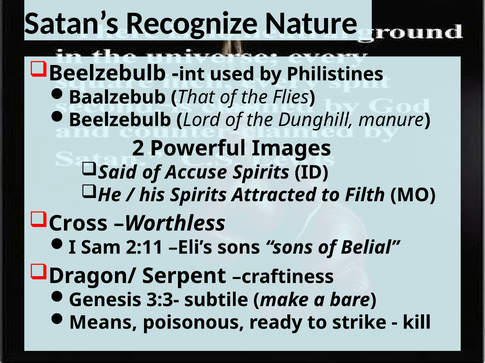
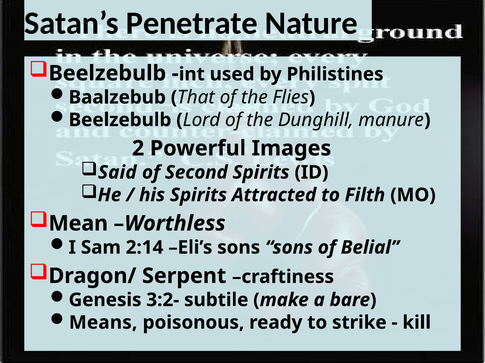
Recognize: Recognize -> Penetrate
Accuse: Accuse -> Second
Cross: Cross -> Mean
2:11: 2:11 -> 2:14
3:3-: 3:3- -> 3:2-
